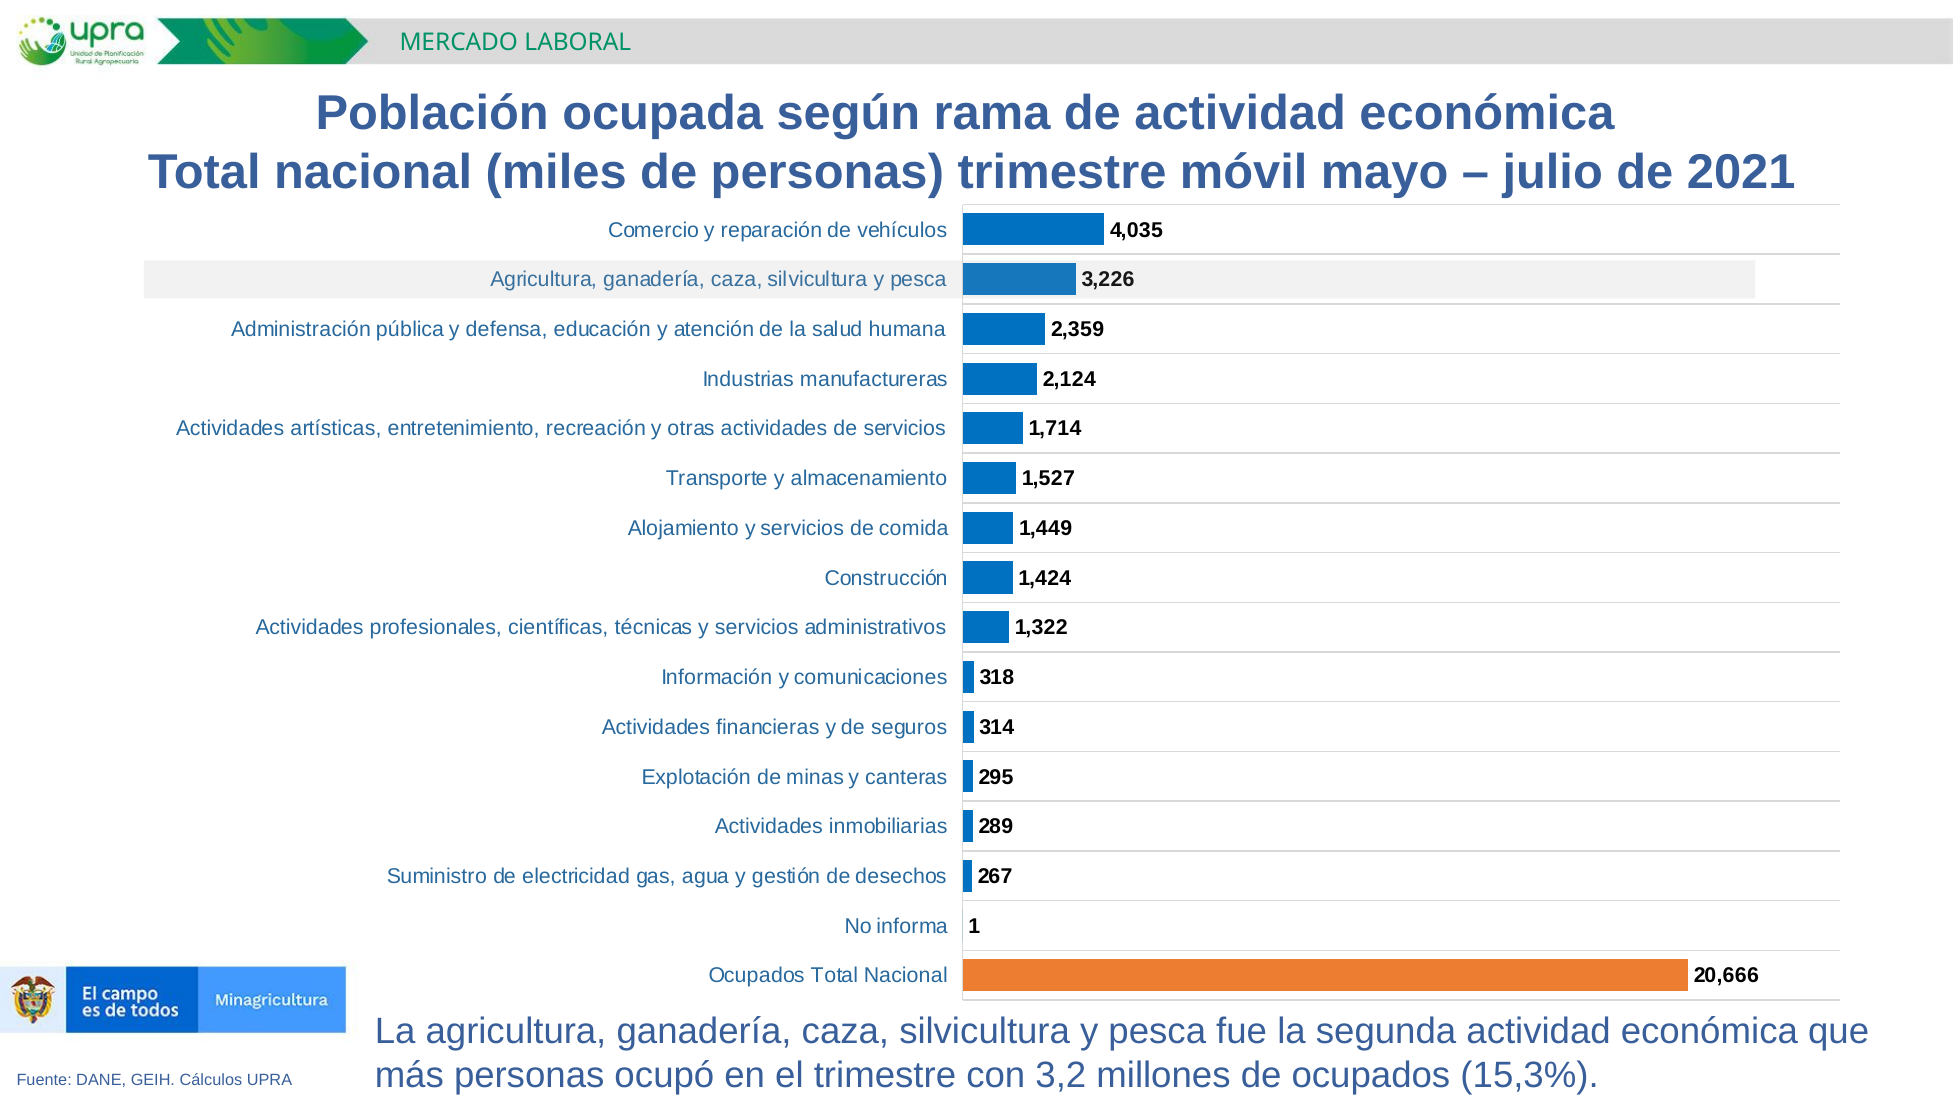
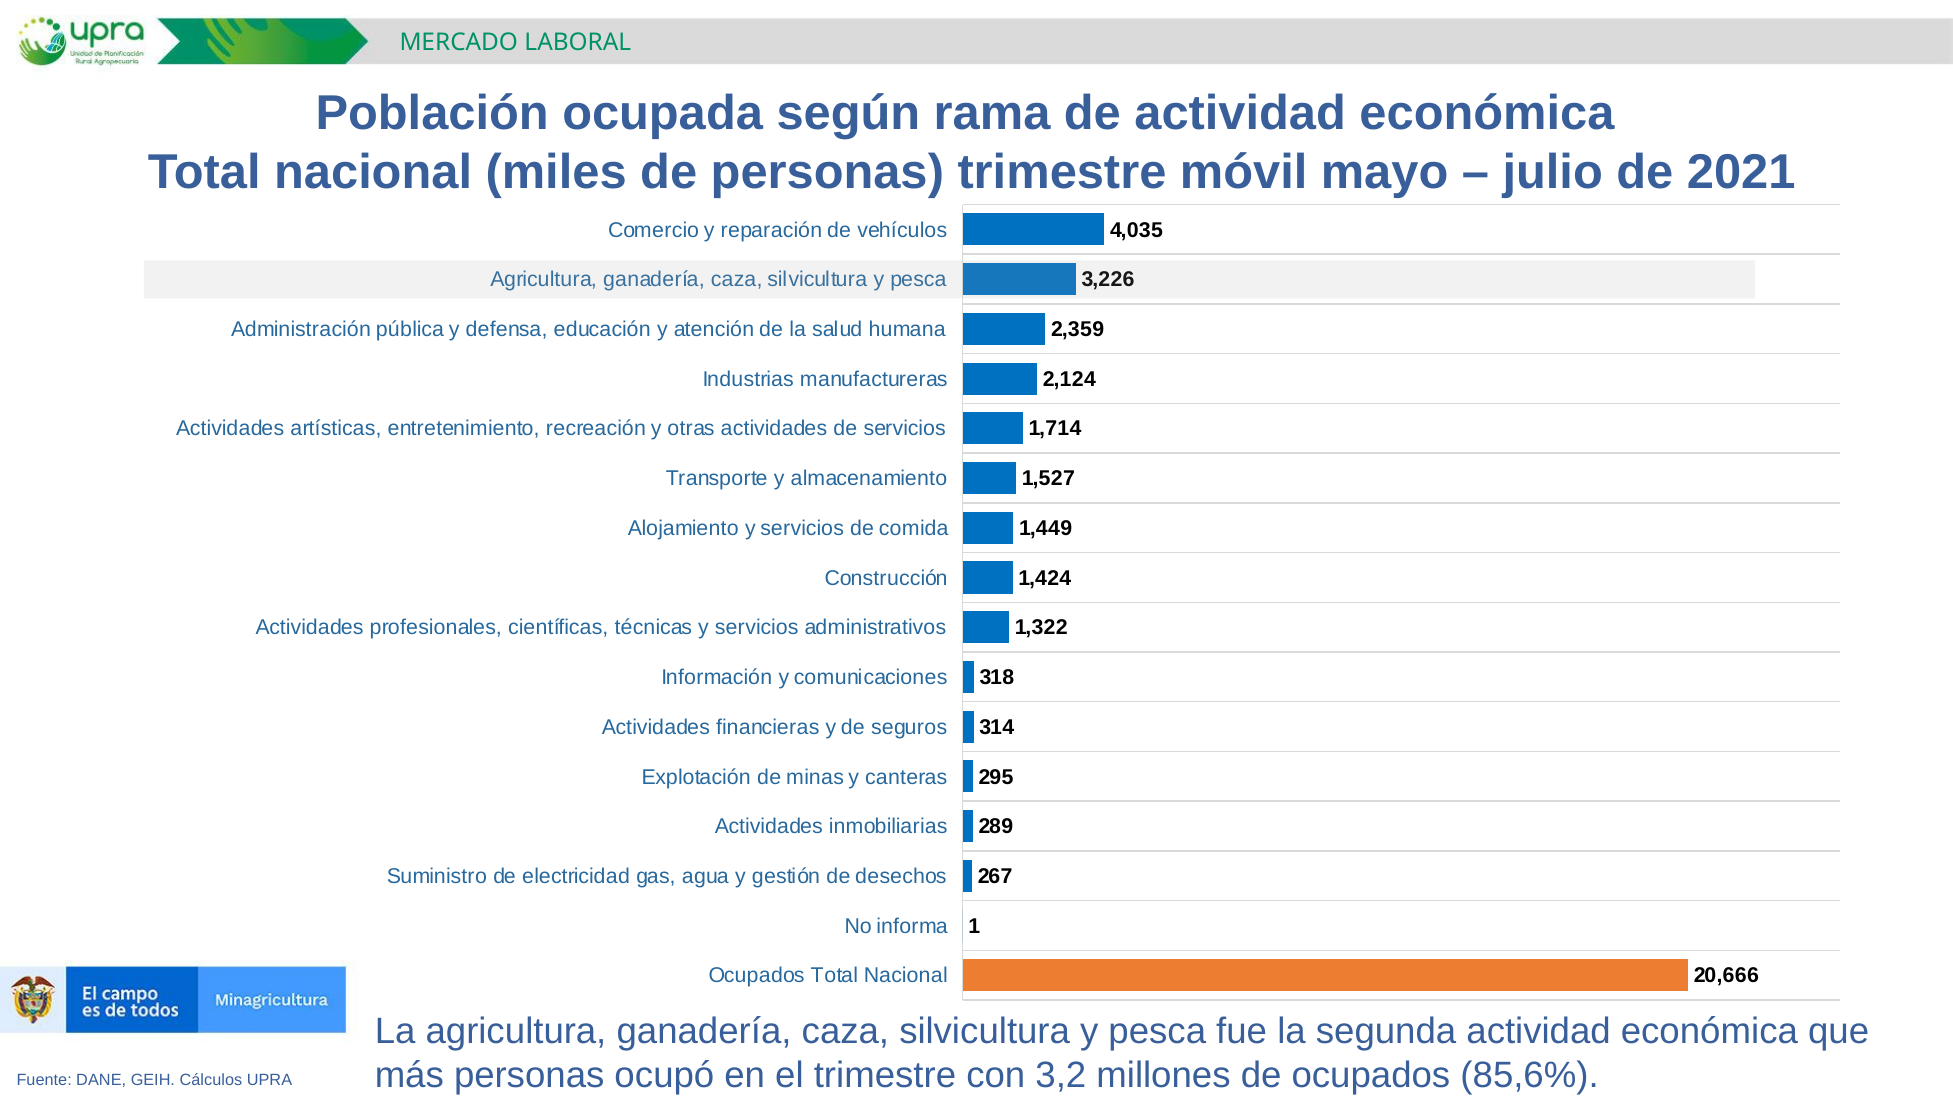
15,3%: 15,3% -> 85,6%
